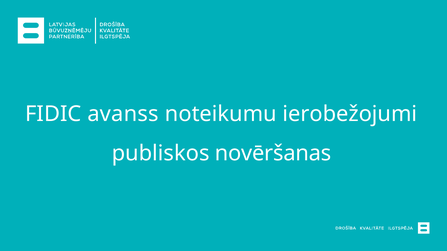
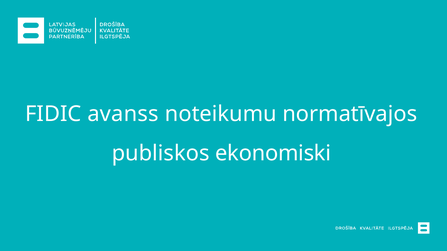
ierobežojumi: ierobežojumi -> normatīvajos
novēršanas: novēršanas -> ekonomiski
